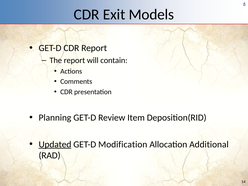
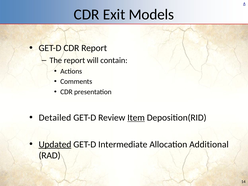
Planning: Planning -> Detailed
Item underline: none -> present
Modification: Modification -> Intermediate
